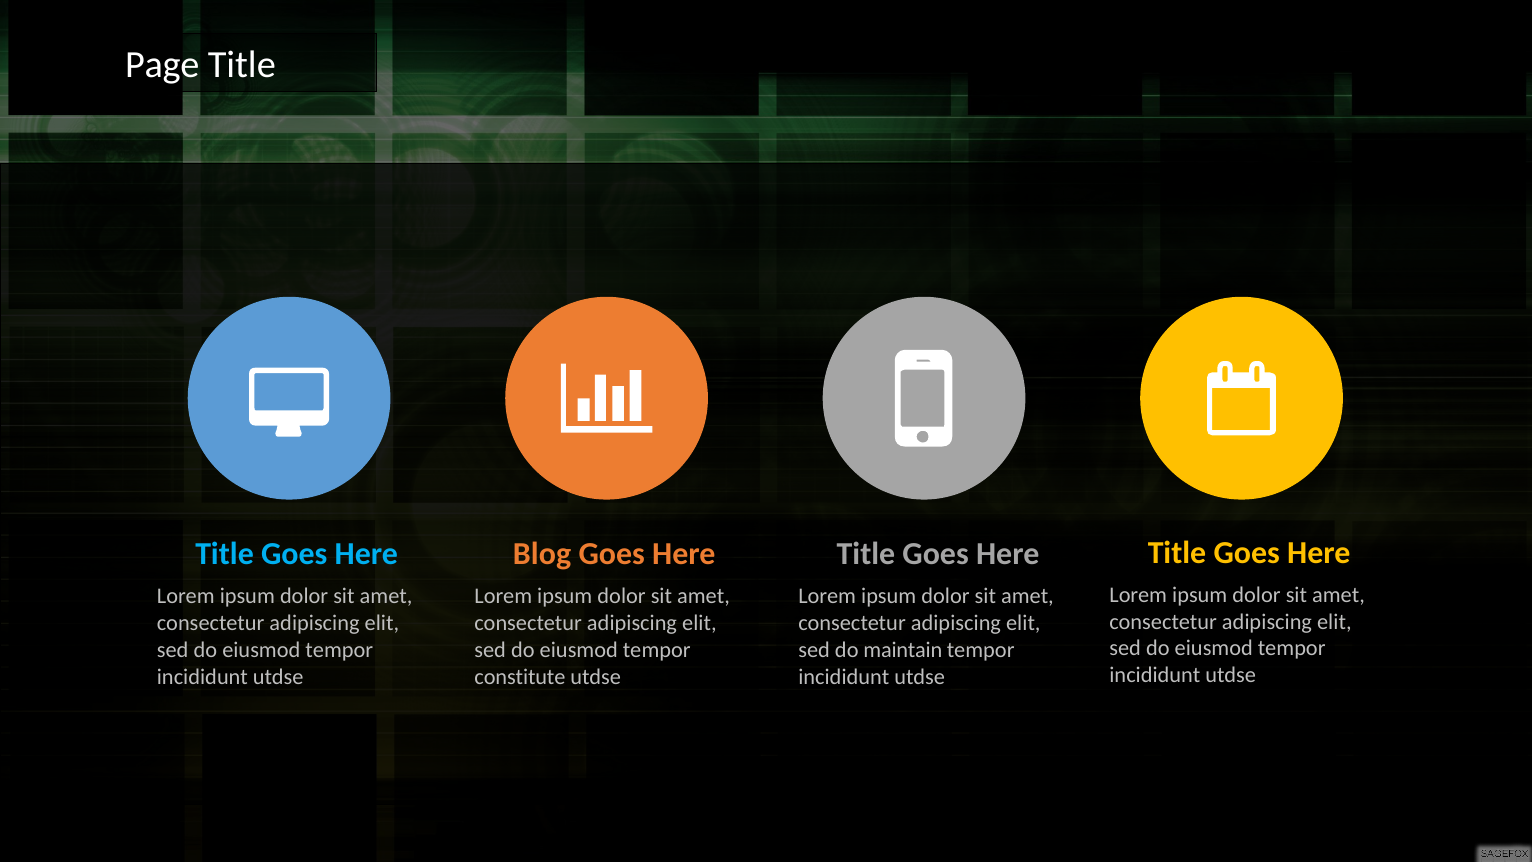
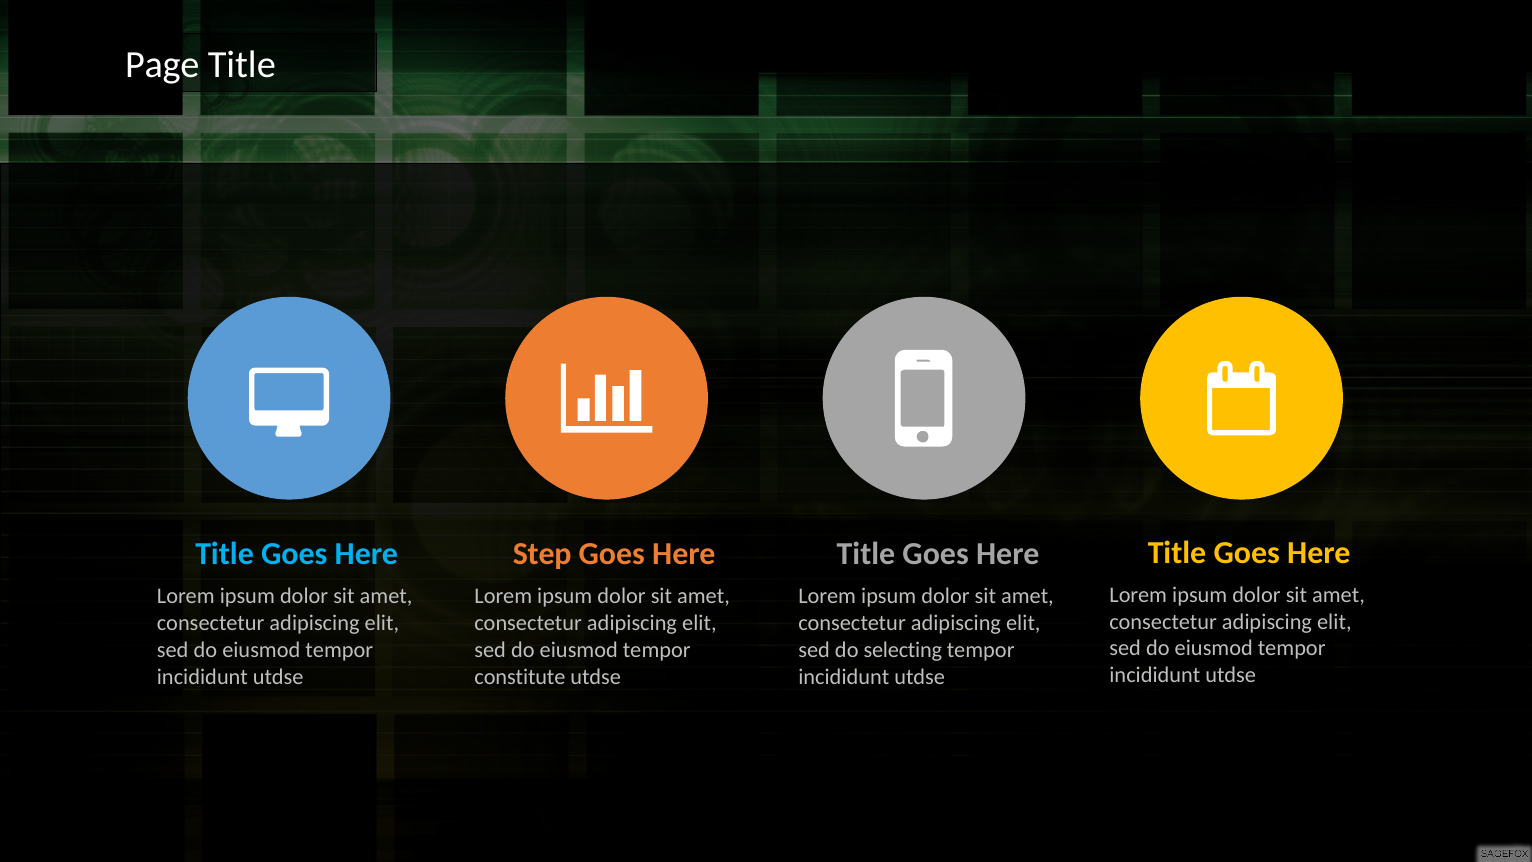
Blog: Blog -> Step
maintain: maintain -> selecting
